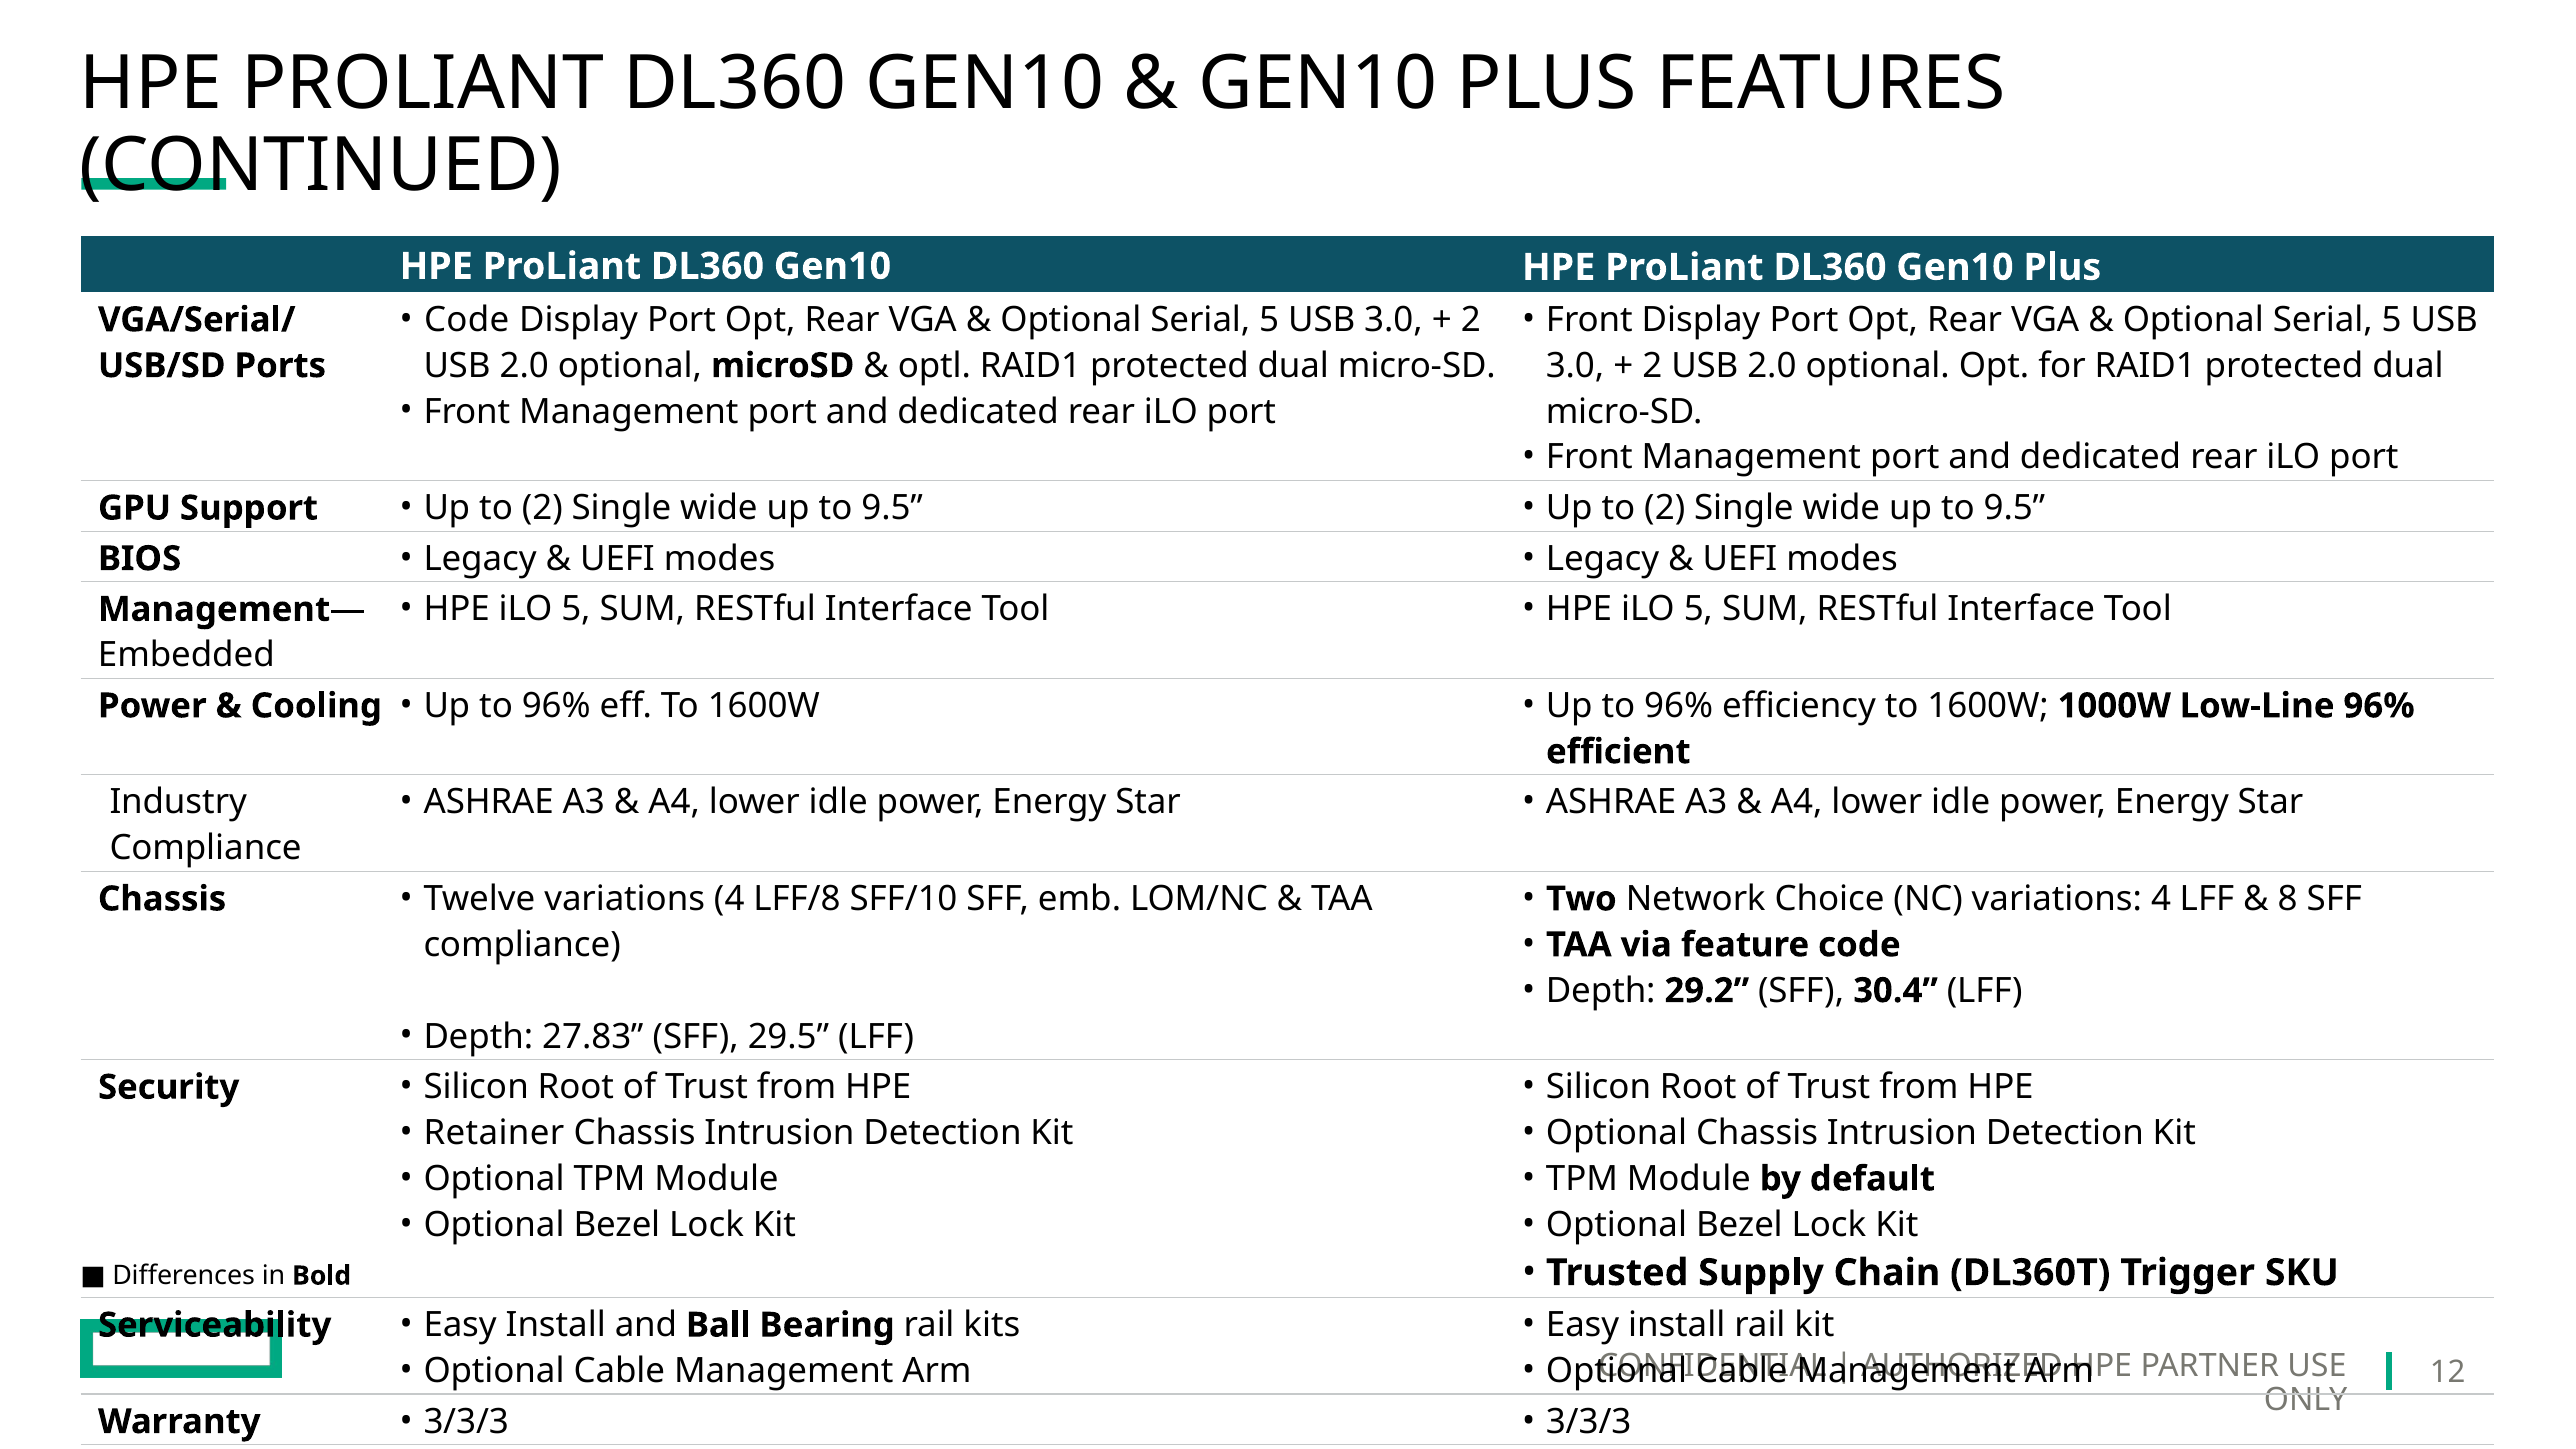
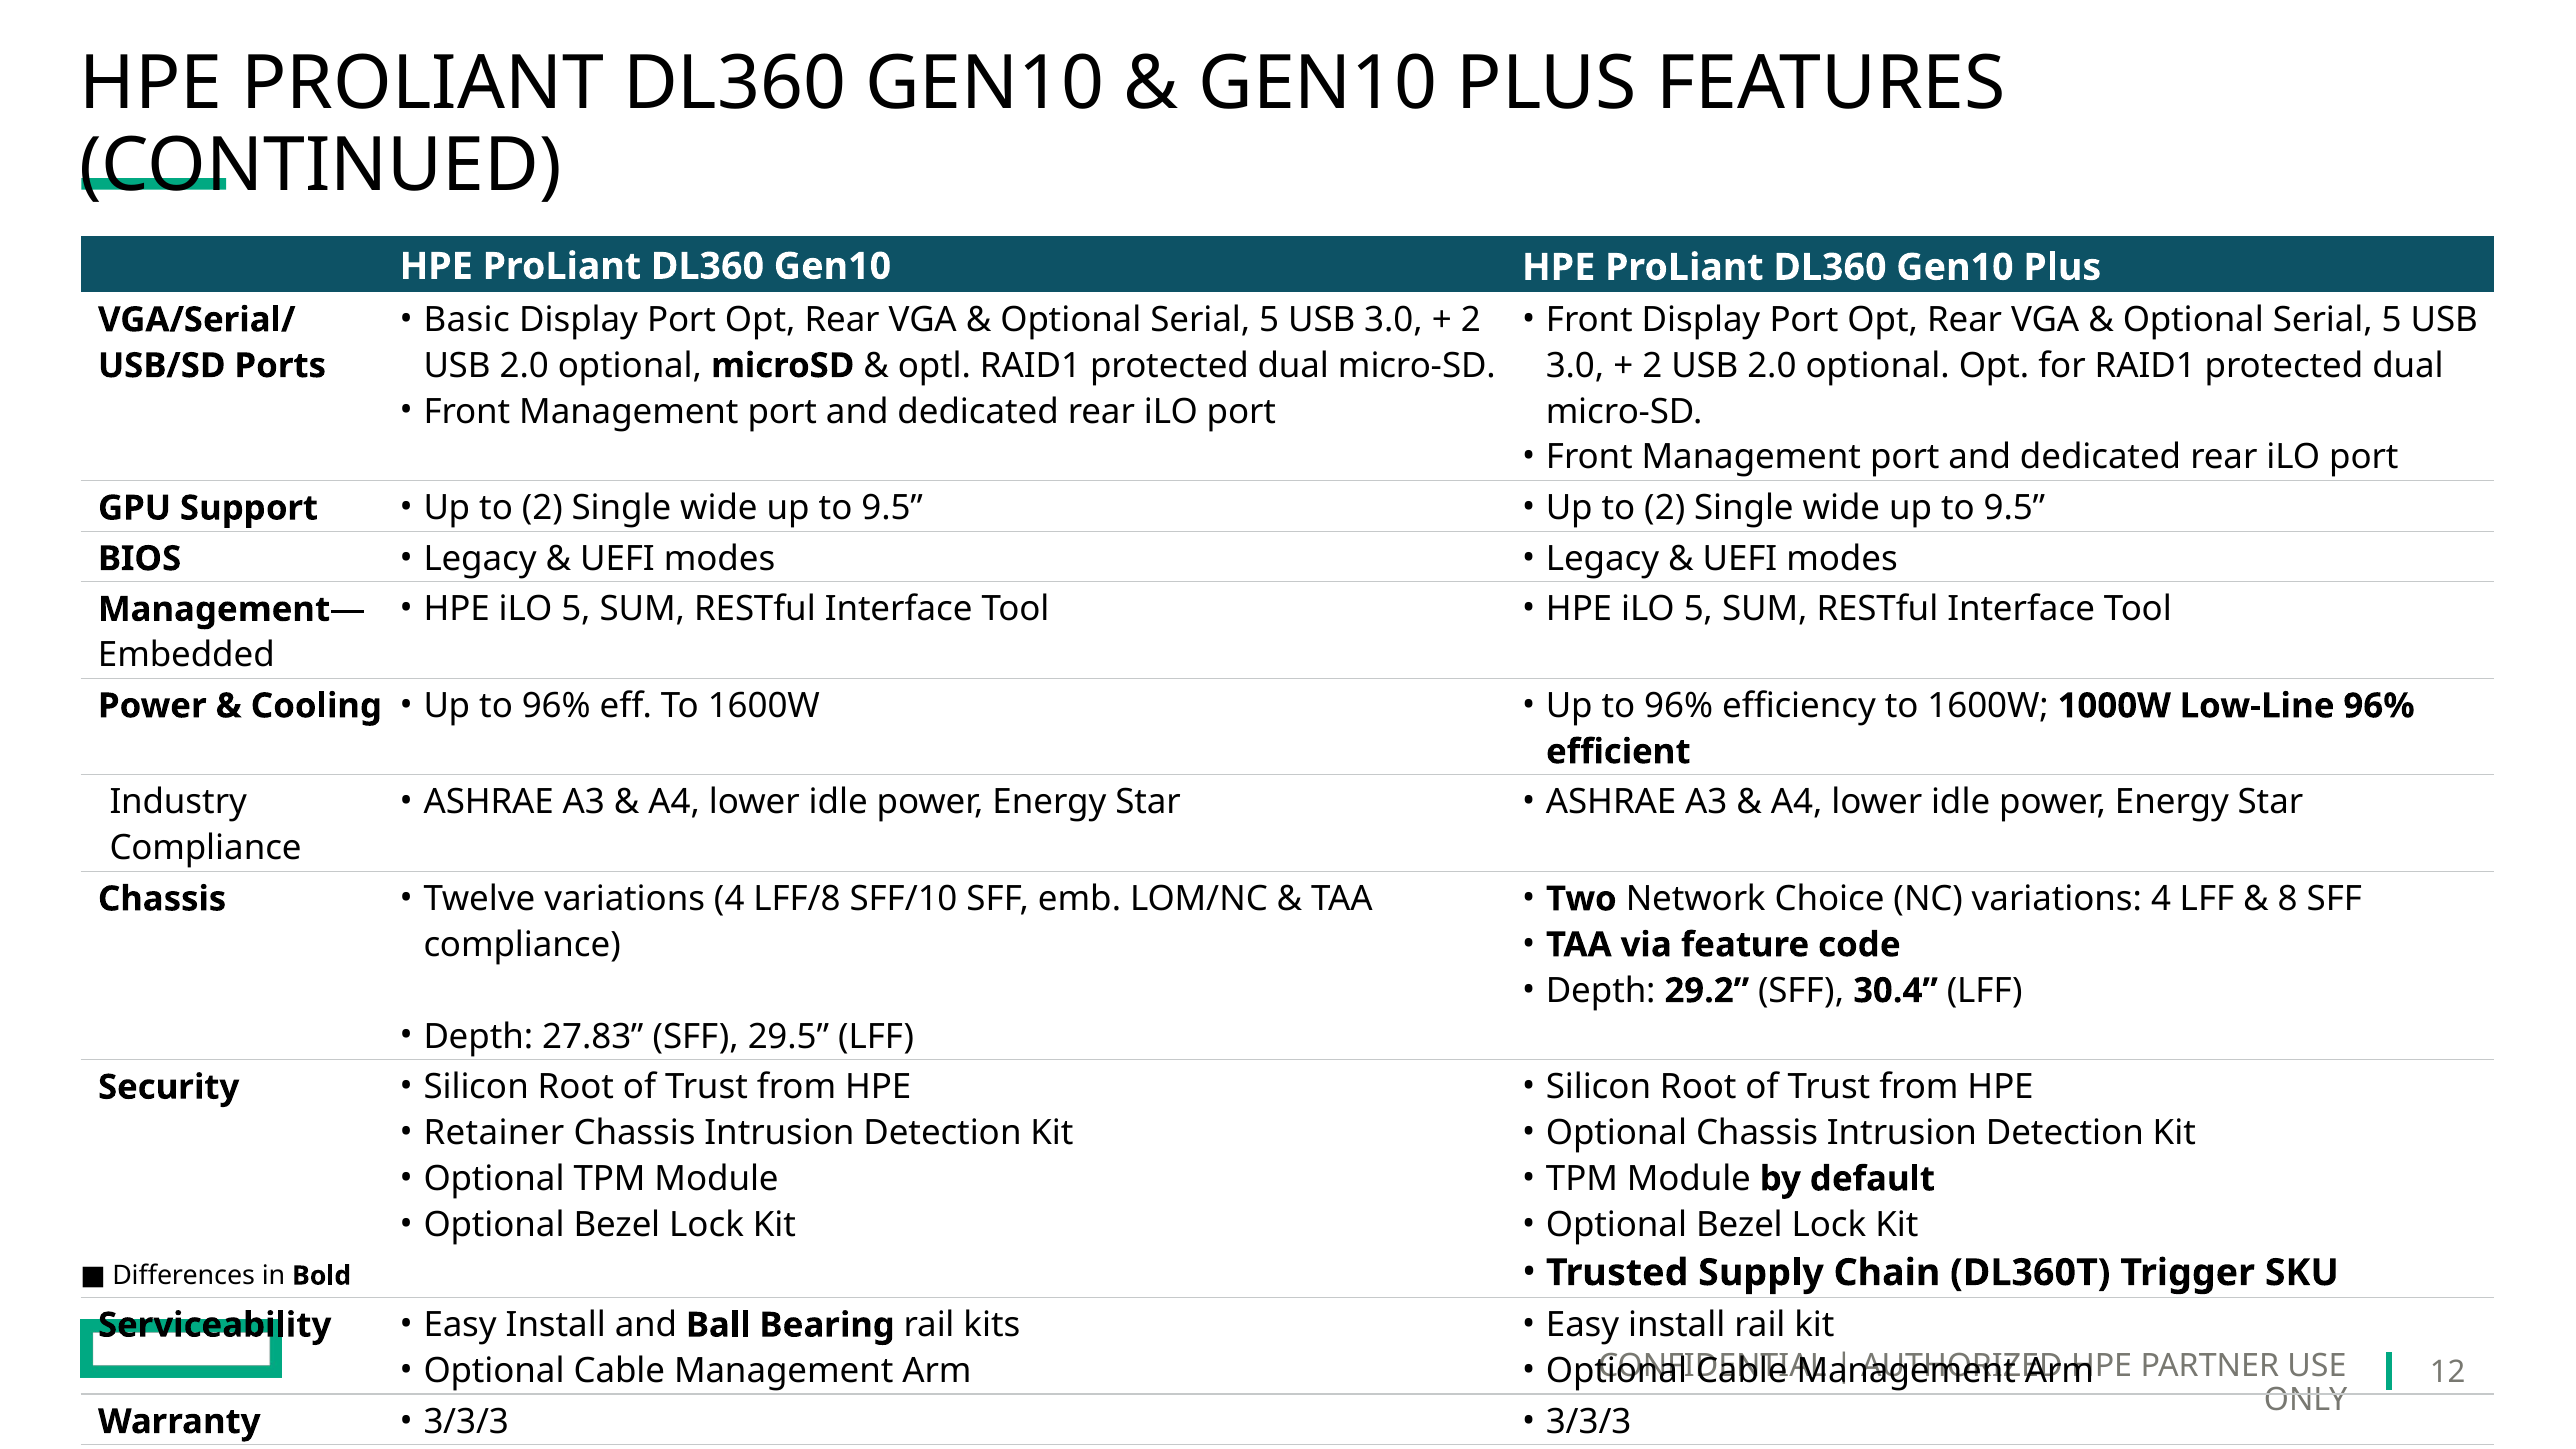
Code at (467, 320): Code -> Basic
